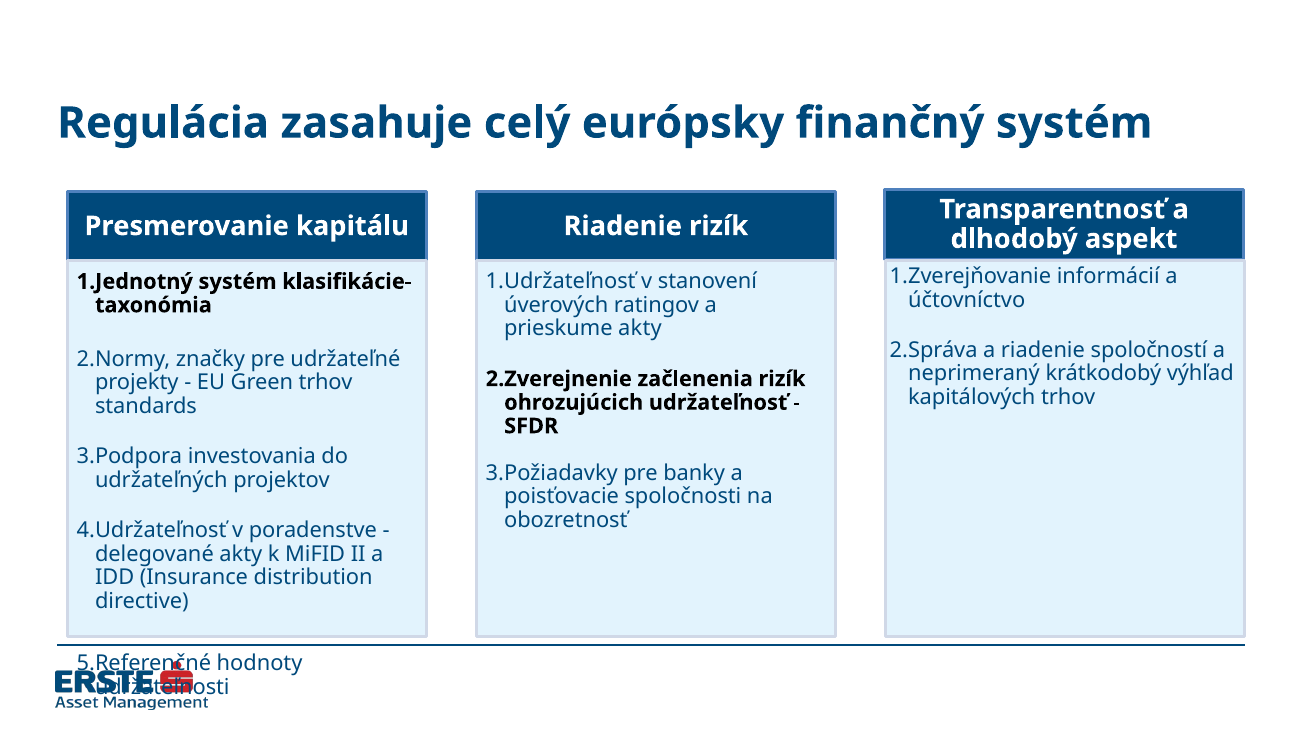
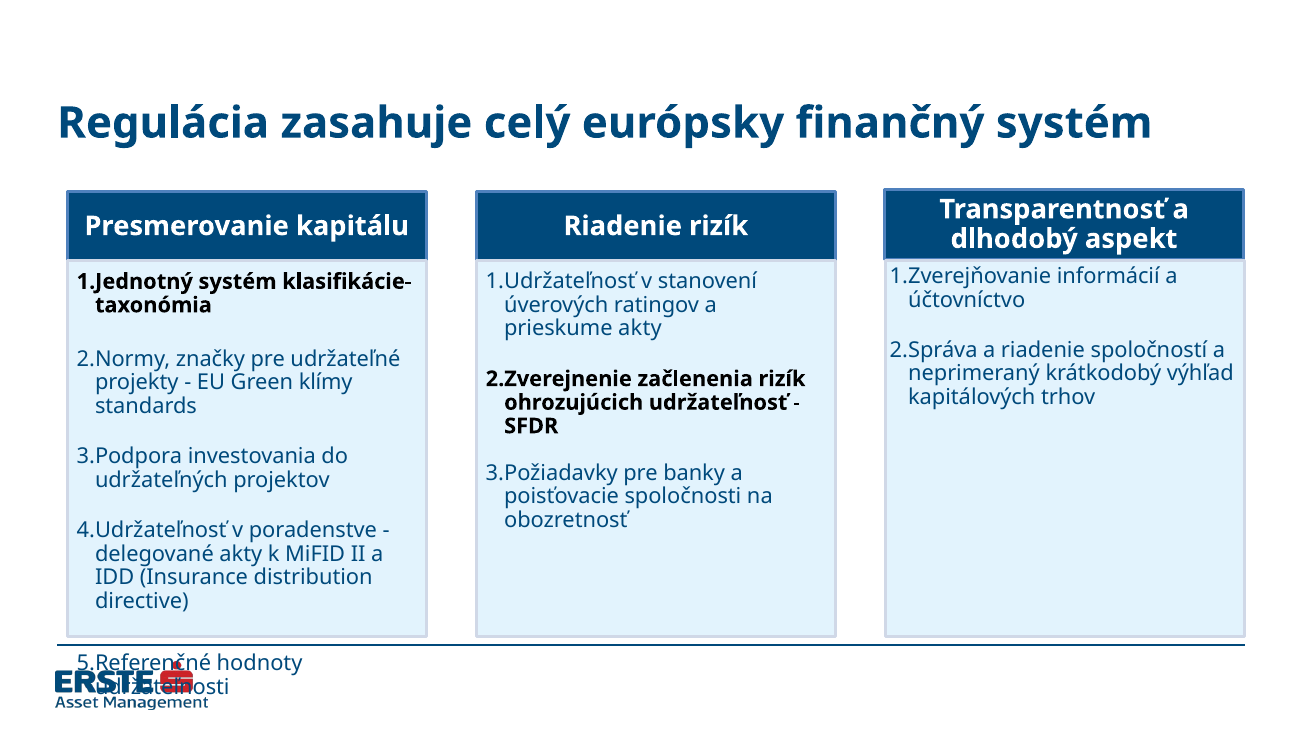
Green trhov: trhov -> klímy
